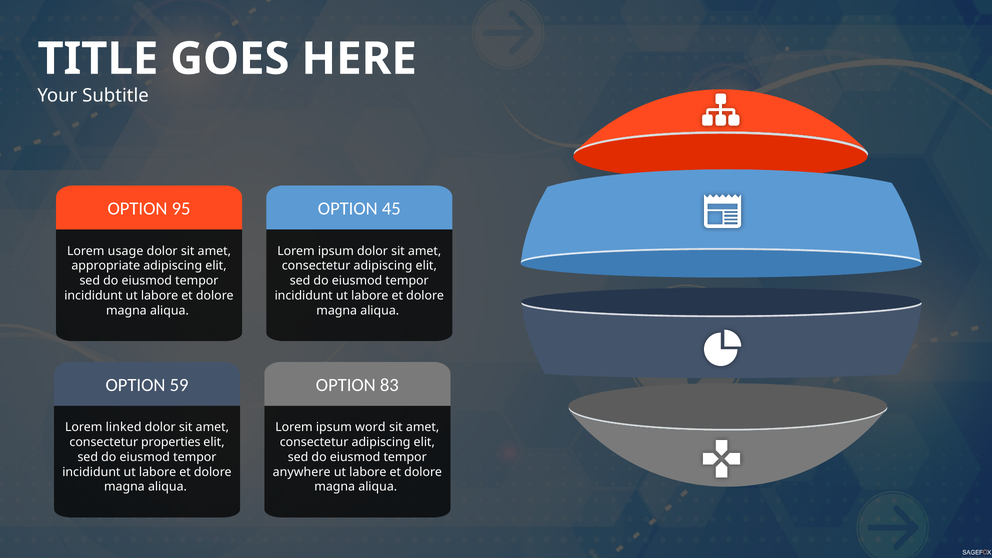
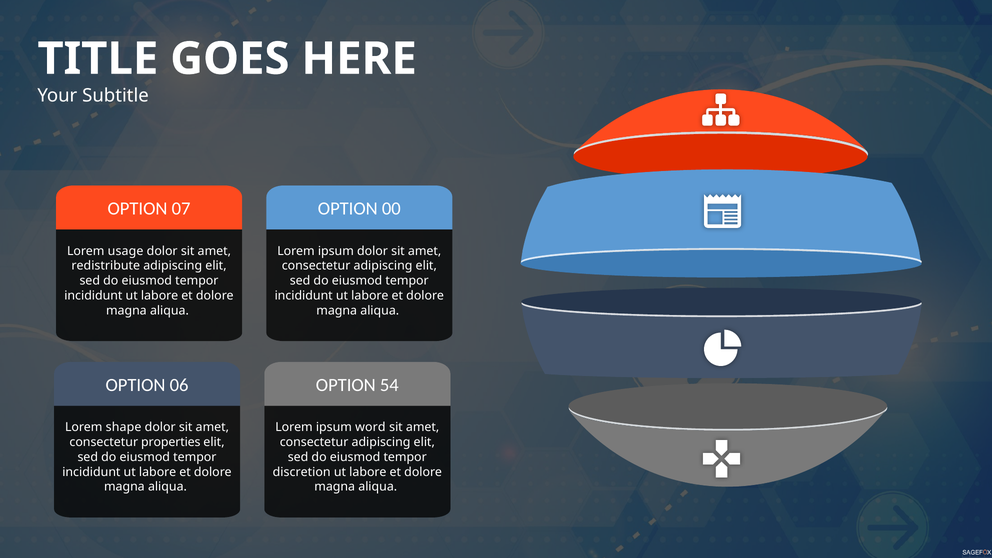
95: 95 -> 07
45: 45 -> 00
appropriate: appropriate -> redistribute
59: 59 -> 06
83: 83 -> 54
linked: linked -> shape
anywhere: anywhere -> discretion
